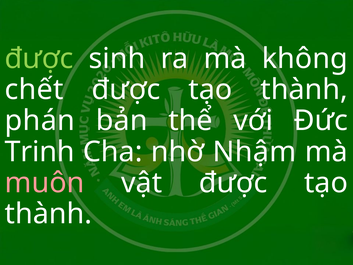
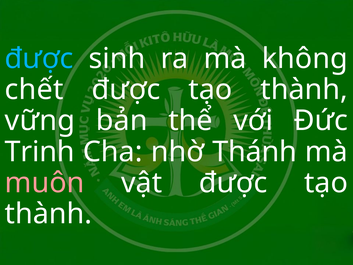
được at (39, 59) colour: light green -> light blue
phán: phán -> vững
Nhậm: Nhậm -> Thánh
